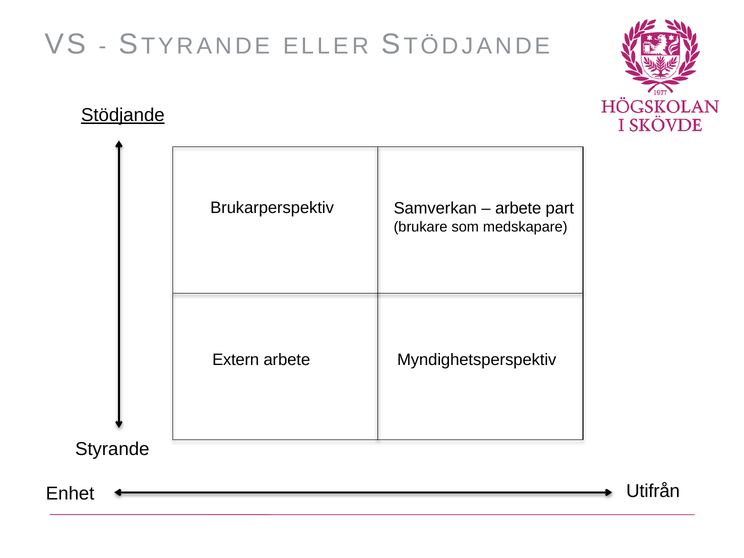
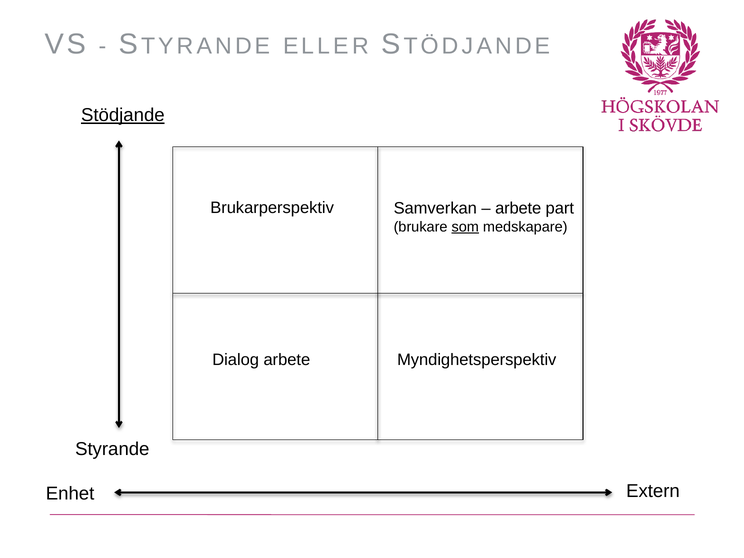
som underline: none -> present
Extern: Extern -> Dialog
Utifrån: Utifrån -> Extern
